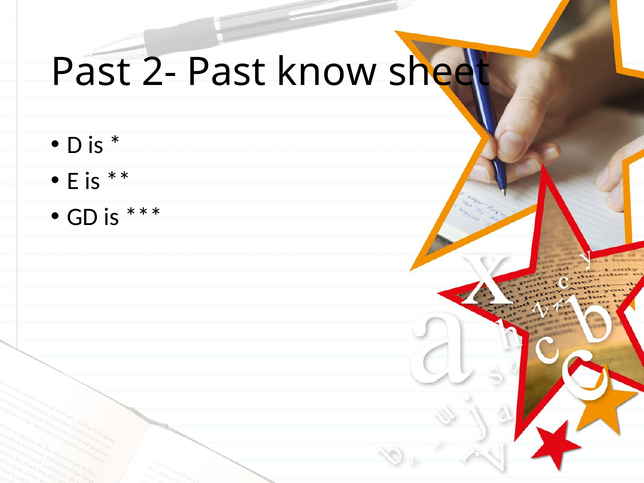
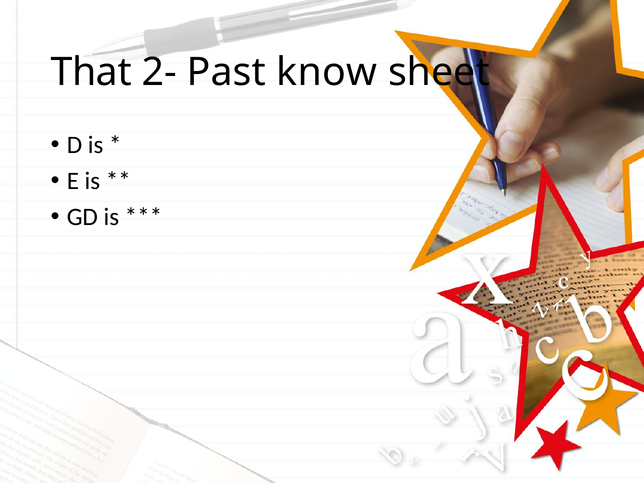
Past at (91, 72): Past -> That
